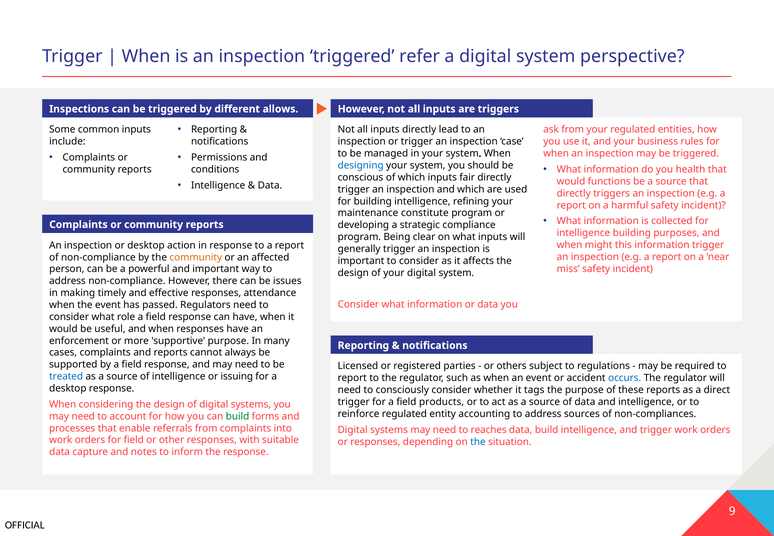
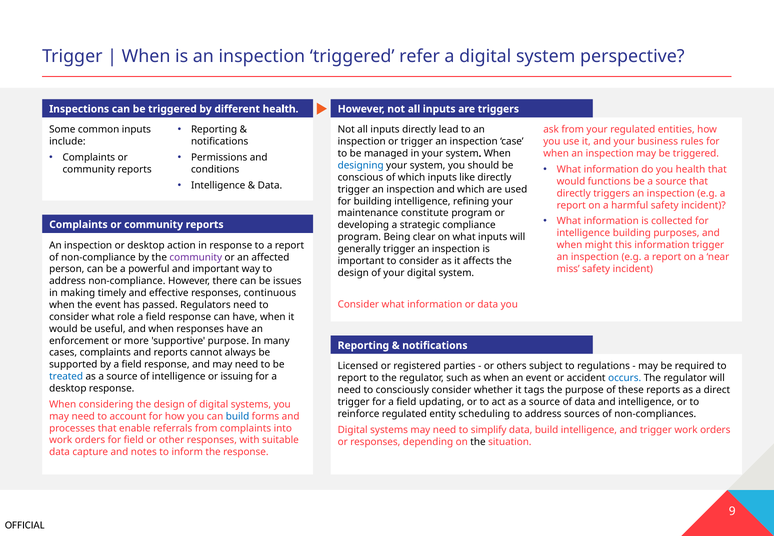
different allows: allows -> health
fair: fair -> like
community at (196, 257) colour: orange -> purple
attendance: attendance -> continuous
products: products -> updating
accounting: accounting -> scheduling
build at (238, 416) colour: green -> blue
reaches: reaches -> simplify
the at (478, 442) colour: blue -> black
